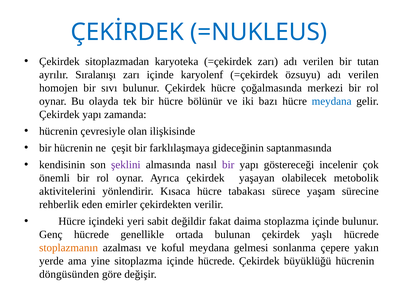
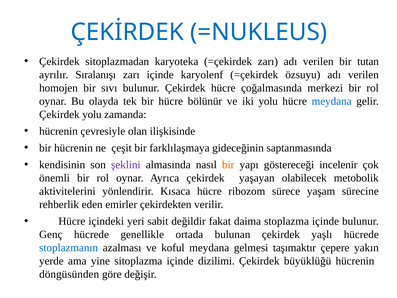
iki bazı: bazı -> yolu
Çekirdek yapı: yapı -> yolu
bir at (228, 165) colour: purple -> orange
tabakası: tabakası -> ribozom
stoplazmanın colour: orange -> blue
sonlanma: sonlanma -> taşımaktır
içinde hücrede: hücrede -> dizilimi
